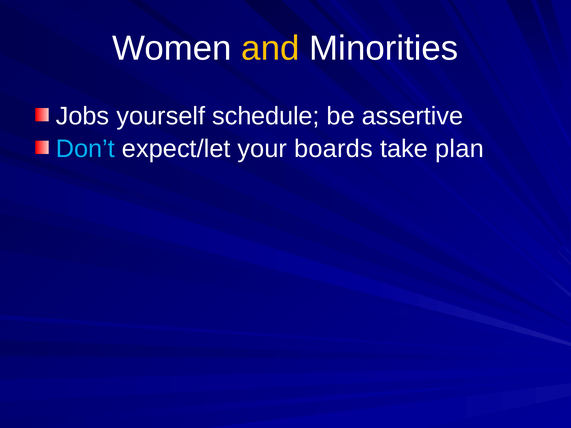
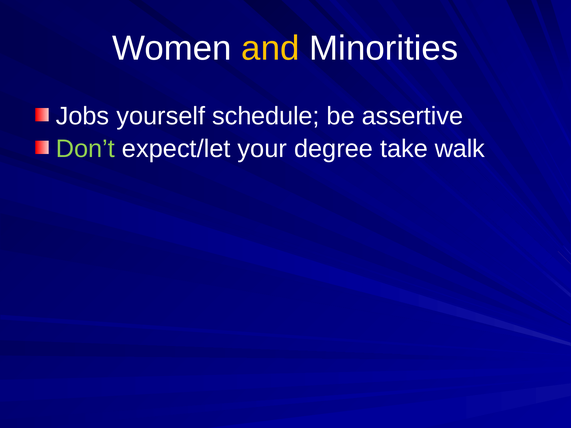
Don’t colour: light blue -> light green
boards: boards -> degree
plan: plan -> walk
